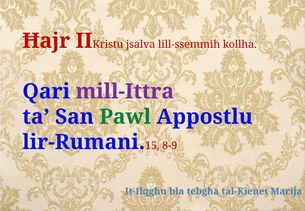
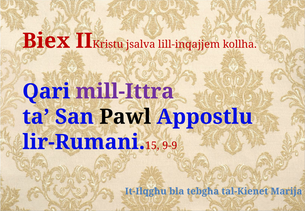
Ħajr: Ħajr -> Biex
lill-ssemmih: lill-ssemmih -> lill-inqajjem
Pawl colour: green -> black
8-9: 8-9 -> 9-9
